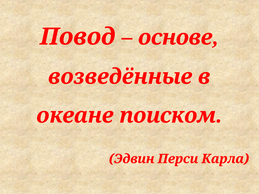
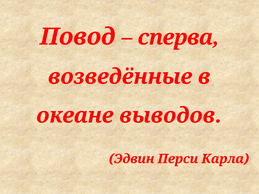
основе: основе -> сперва
поиском: поиском -> выводов
